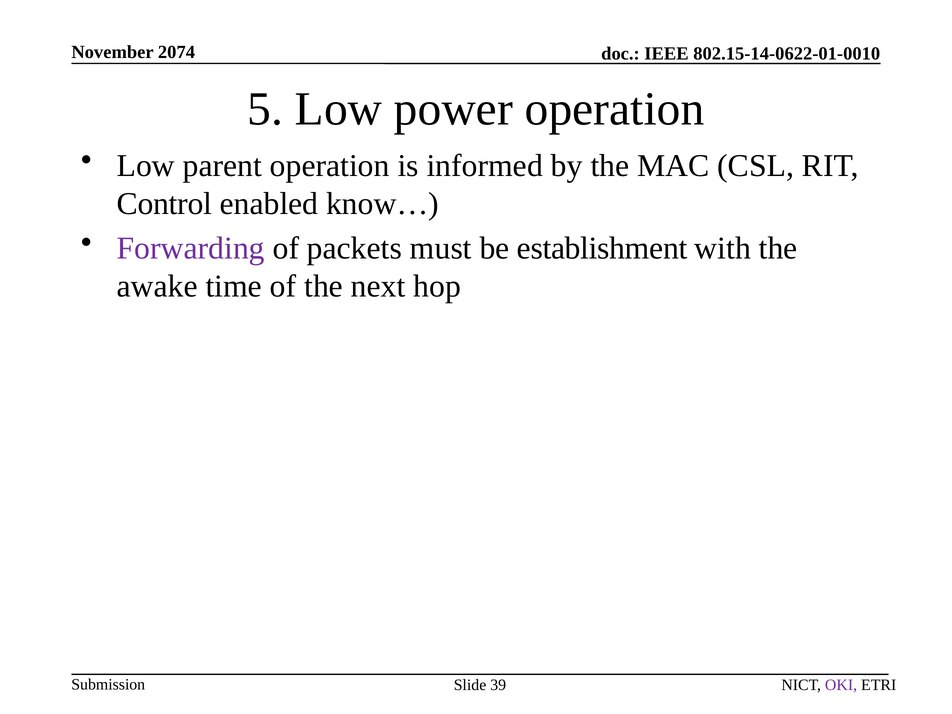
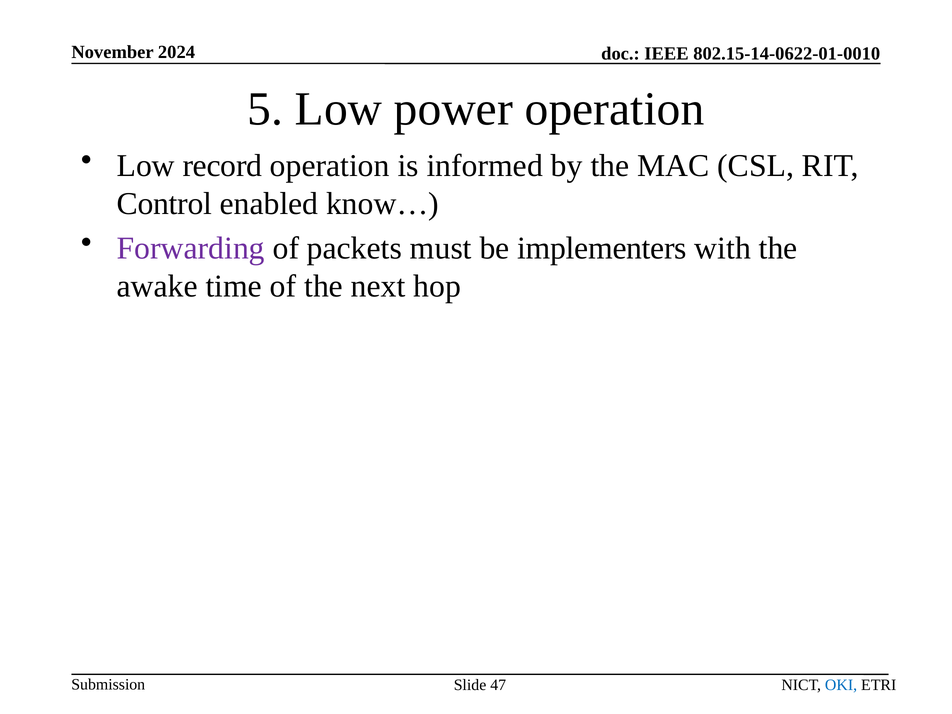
2074: 2074 -> 2024
parent: parent -> record
establishment: establishment -> implementers
39: 39 -> 47
OKI colour: purple -> blue
